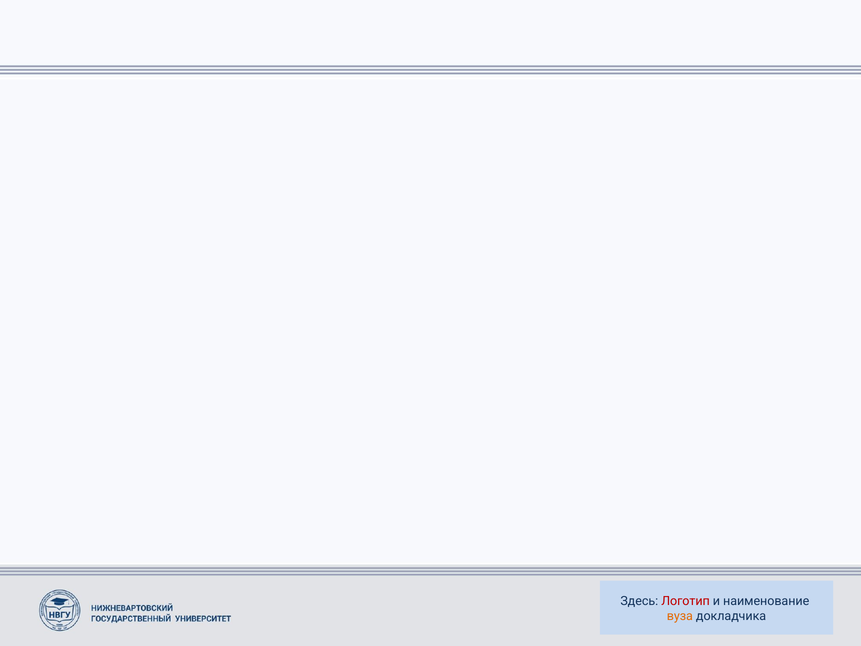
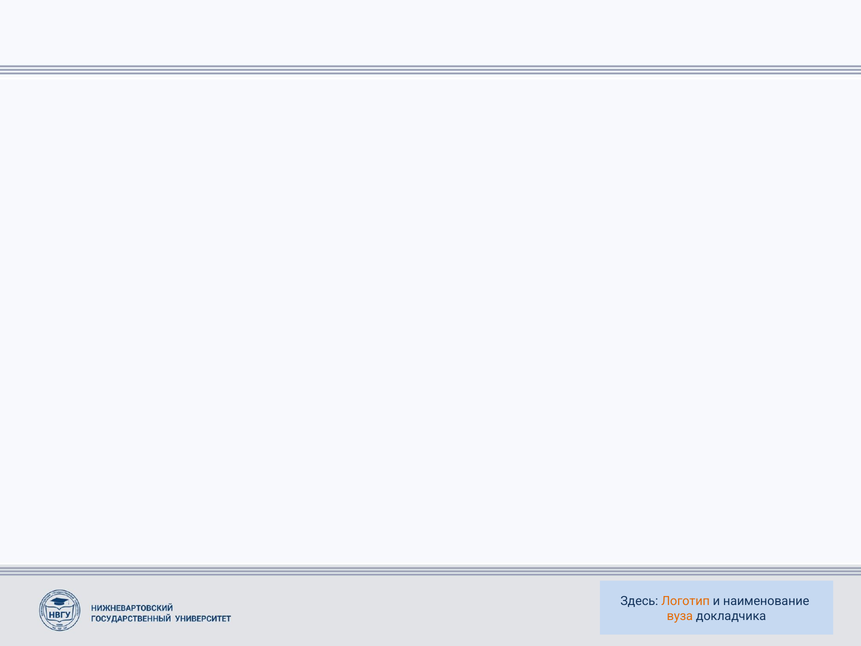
Логотип colour: red -> orange
